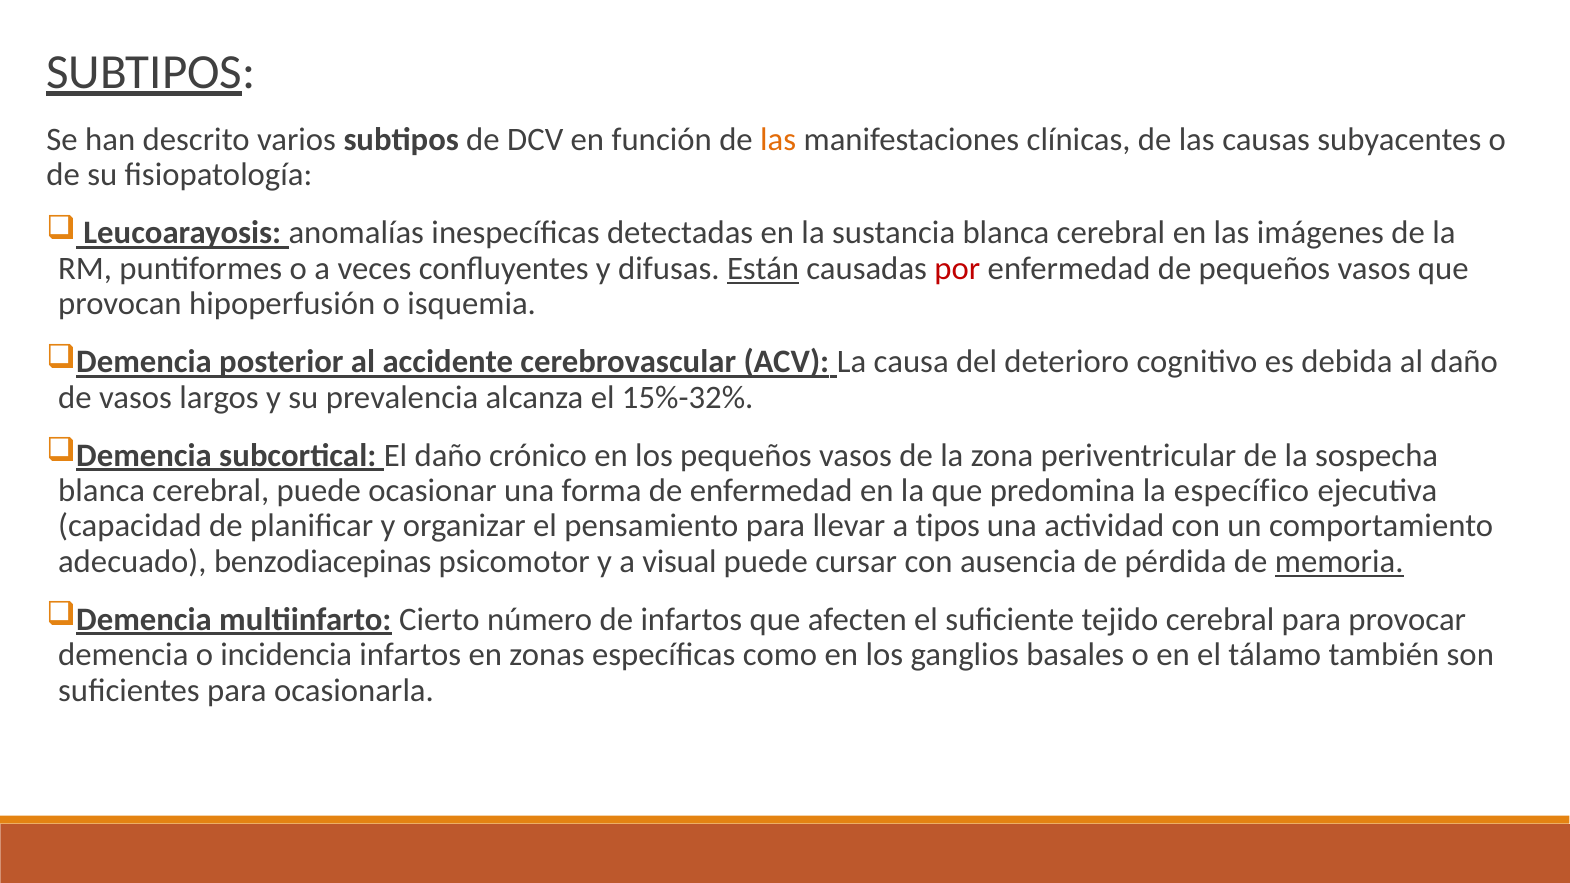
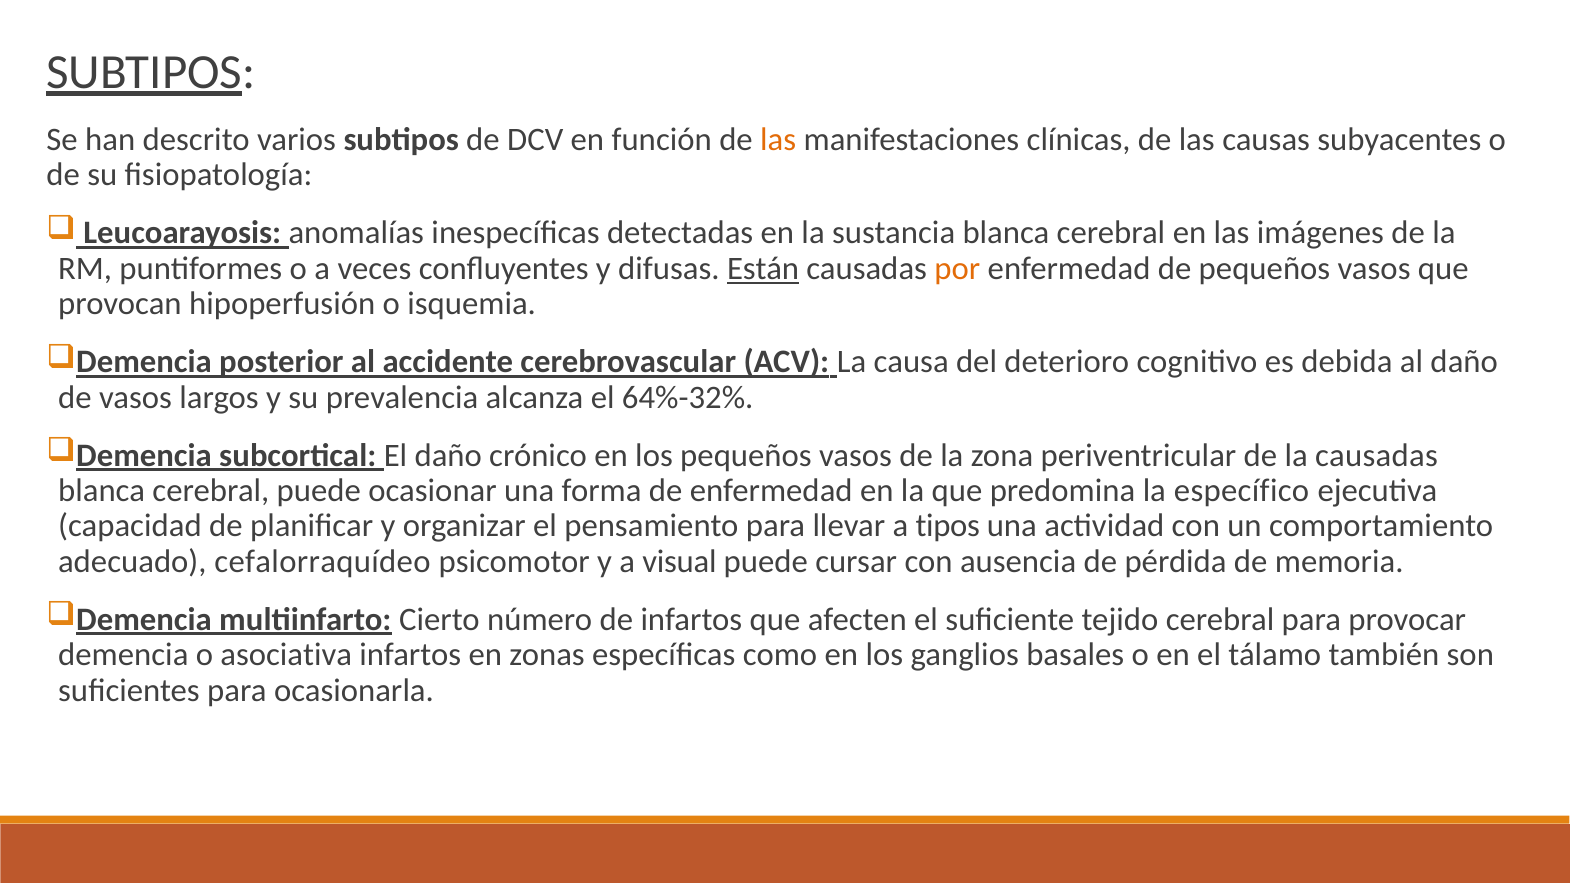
por colour: red -> orange
15%-32%: 15%-32% -> 64%-32%
la sospecha: sospecha -> causadas
benzodiacepinas: benzodiacepinas -> cefalorraquídeo
memoria underline: present -> none
incidencia: incidencia -> asociativa
